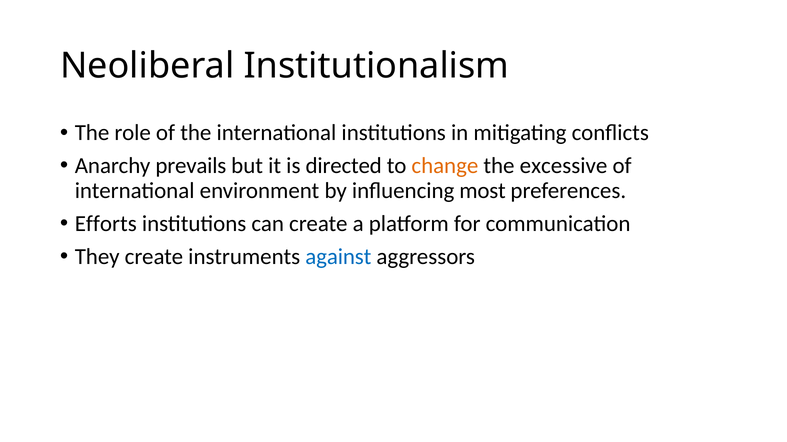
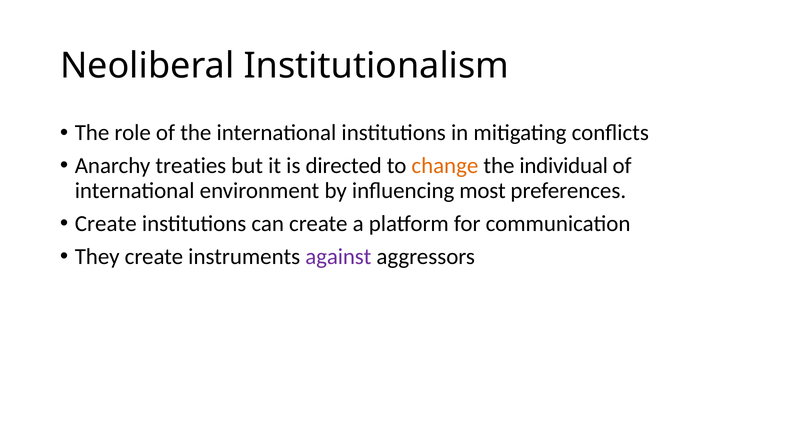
prevails: prevails -> treaties
excessive: excessive -> individual
Efforts at (106, 224): Efforts -> Create
against colour: blue -> purple
